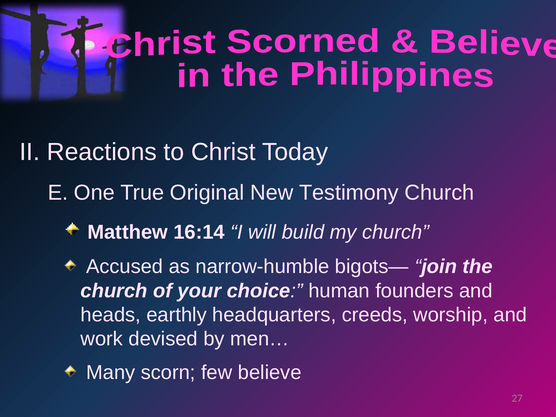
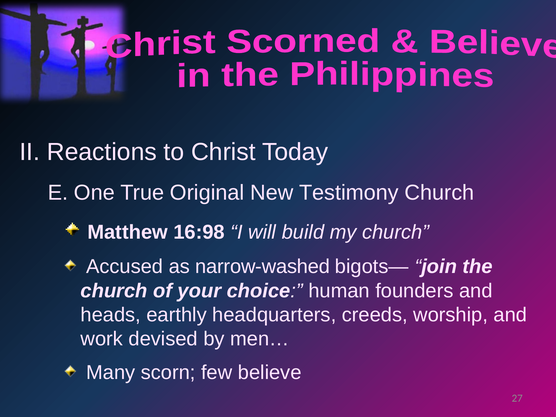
16:14: 16:14 -> 16:98
narrow-humble: narrow-humble -> narrow-washed
